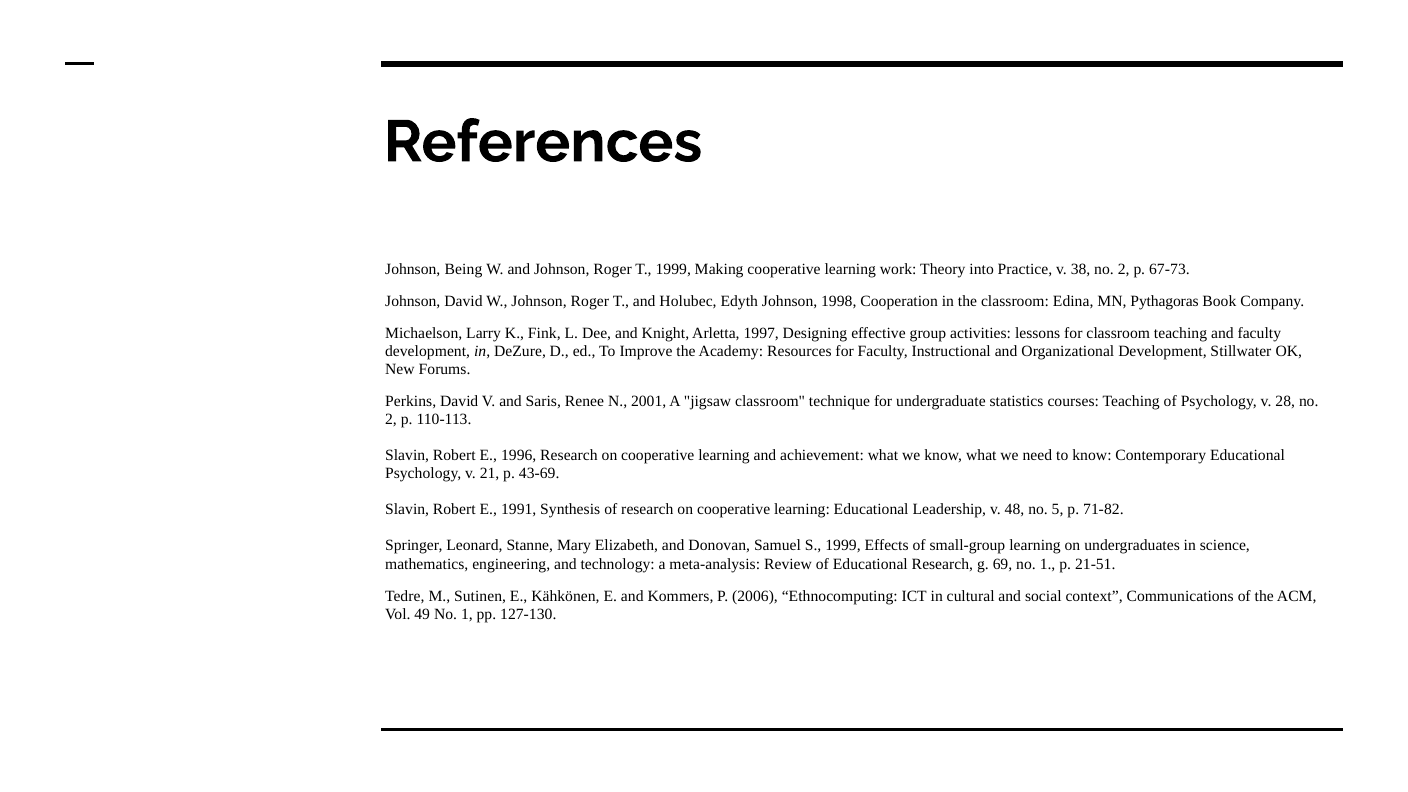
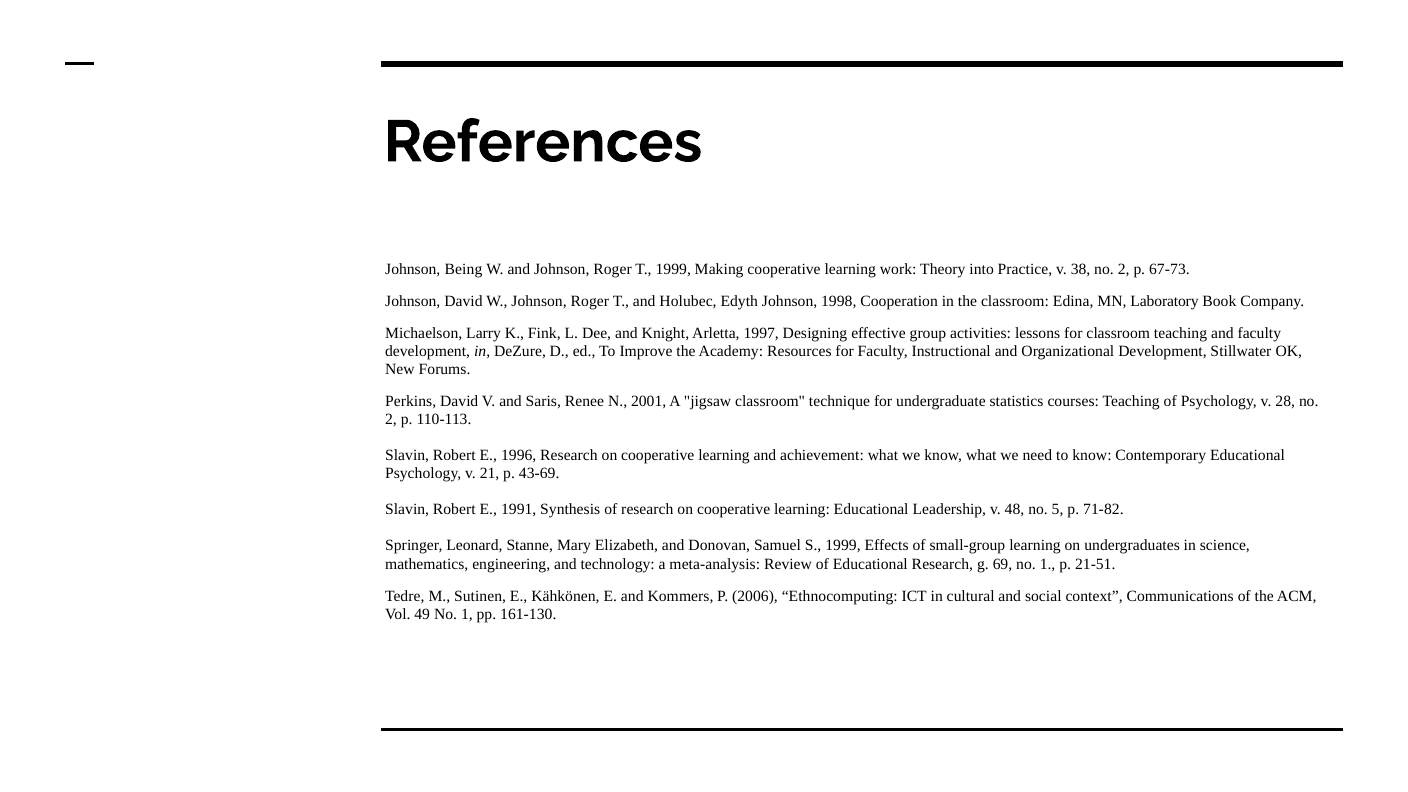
Pythagoras: Pythagoras -> Laboratory
127-130: 127-130 -> 161-130
